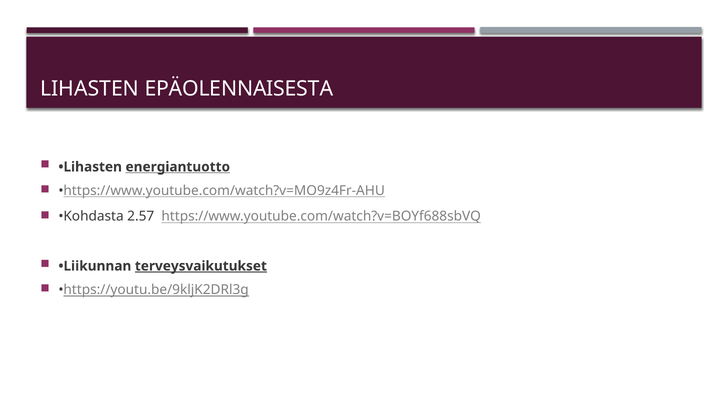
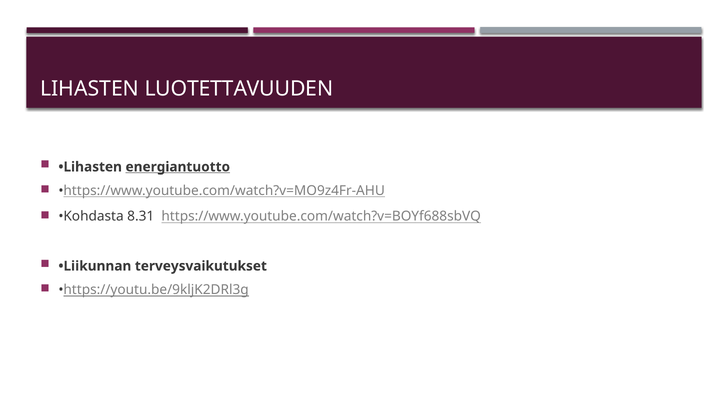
EPÄOLENNAISESTA: EPÄOLENNAISESTA -> LUOTETTAVUUDEN
2.57: 2.57 -> 8.31
terveysvaikutukset underline: present -> none
